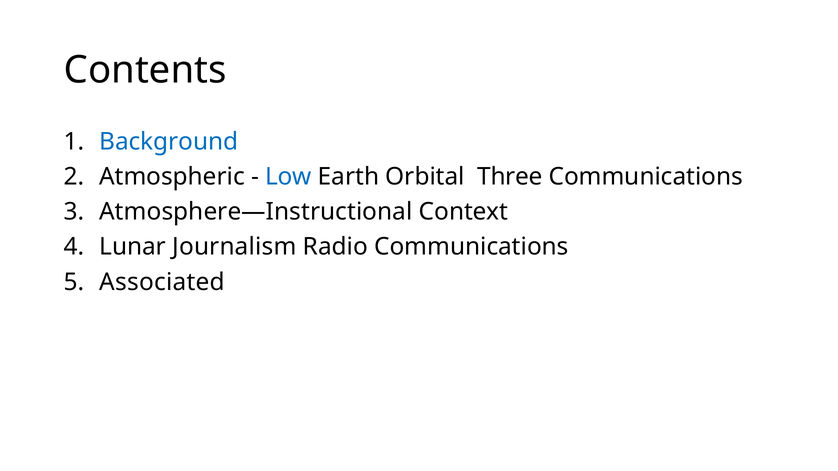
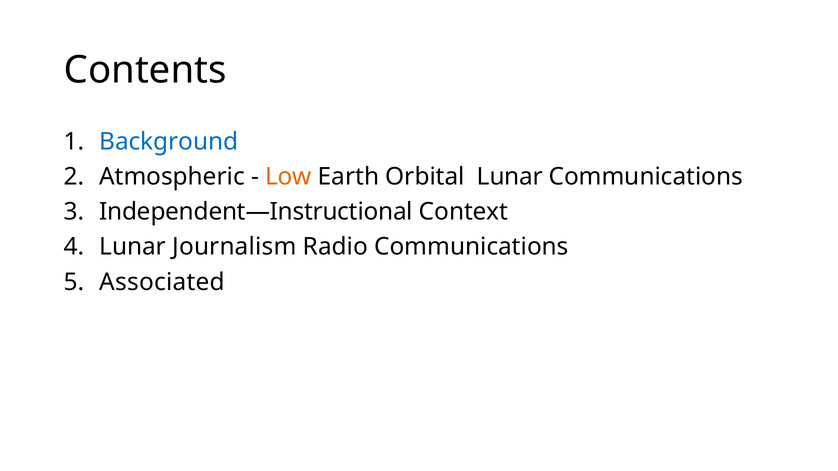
Low colour: blue -> orange
Orbital Three: Three -> Lunar
Atmosphere—Instructional: Atmosphere—Instructional -> Independent—Instructional
